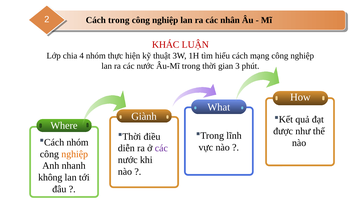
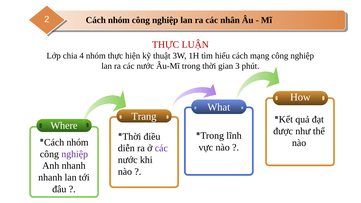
Cách trong: trong -> nhóm
KHÁC at (166, 45): KHÁC -> THỰC
Giành: Giành -> Trang
nghiệp at (75, 154) colour: orange -> purple
không at (50, 178): không -> nhanh
